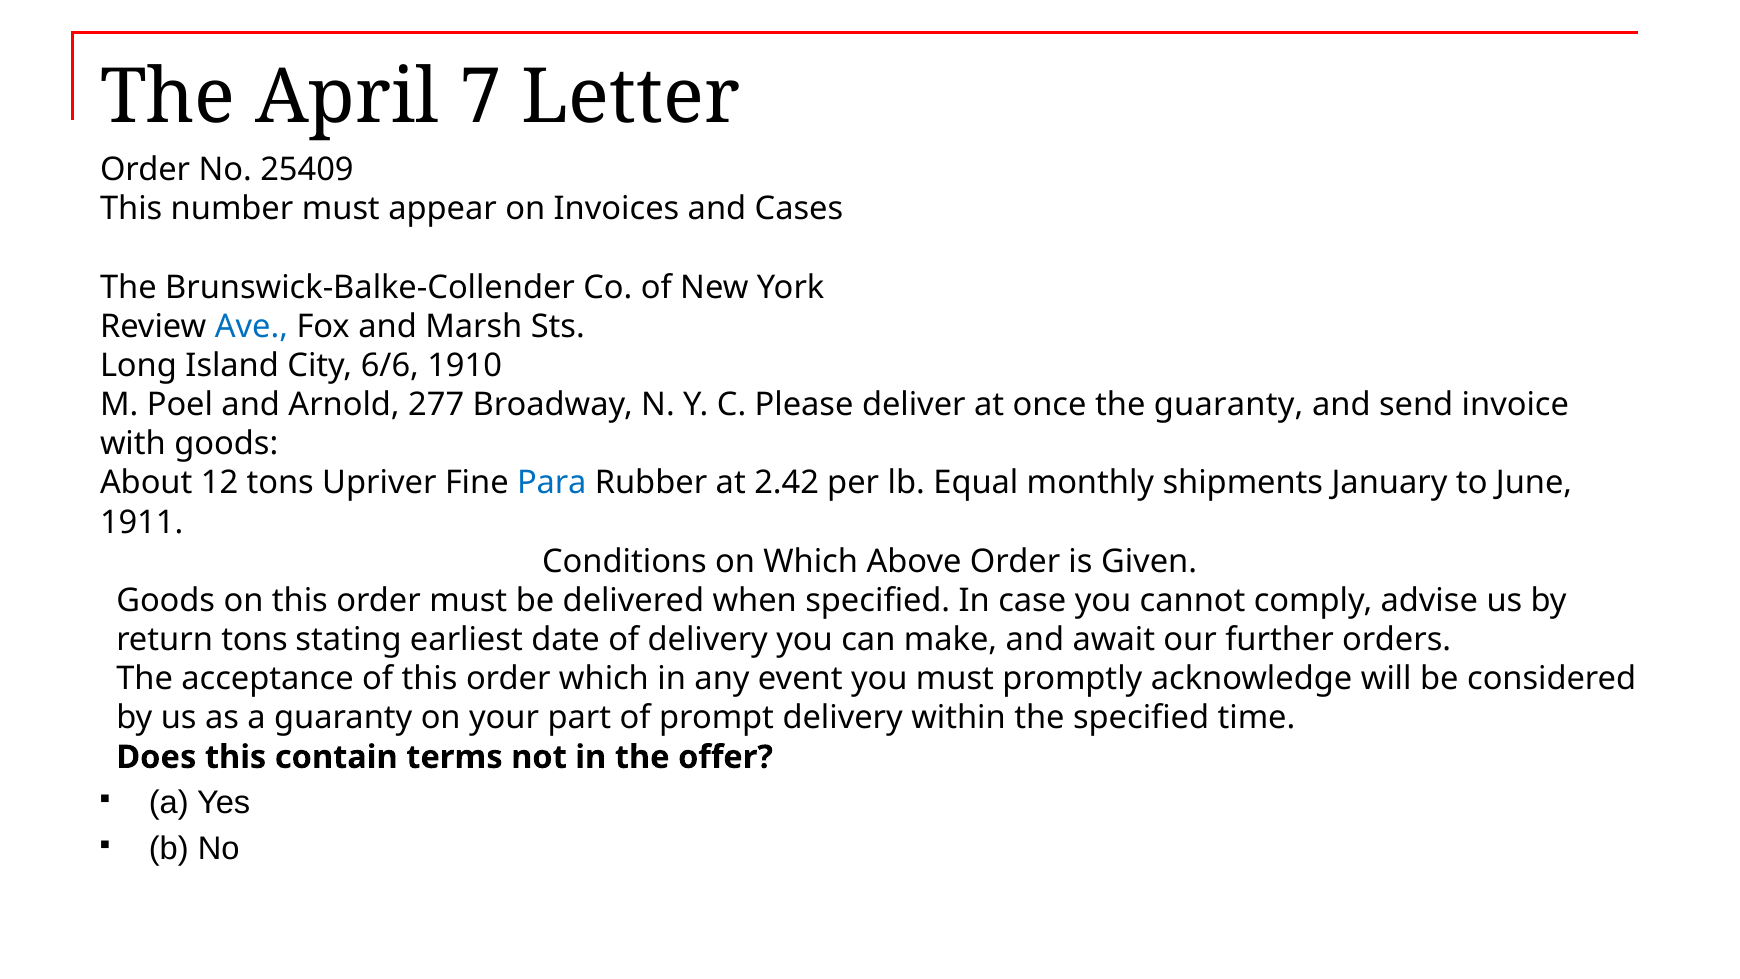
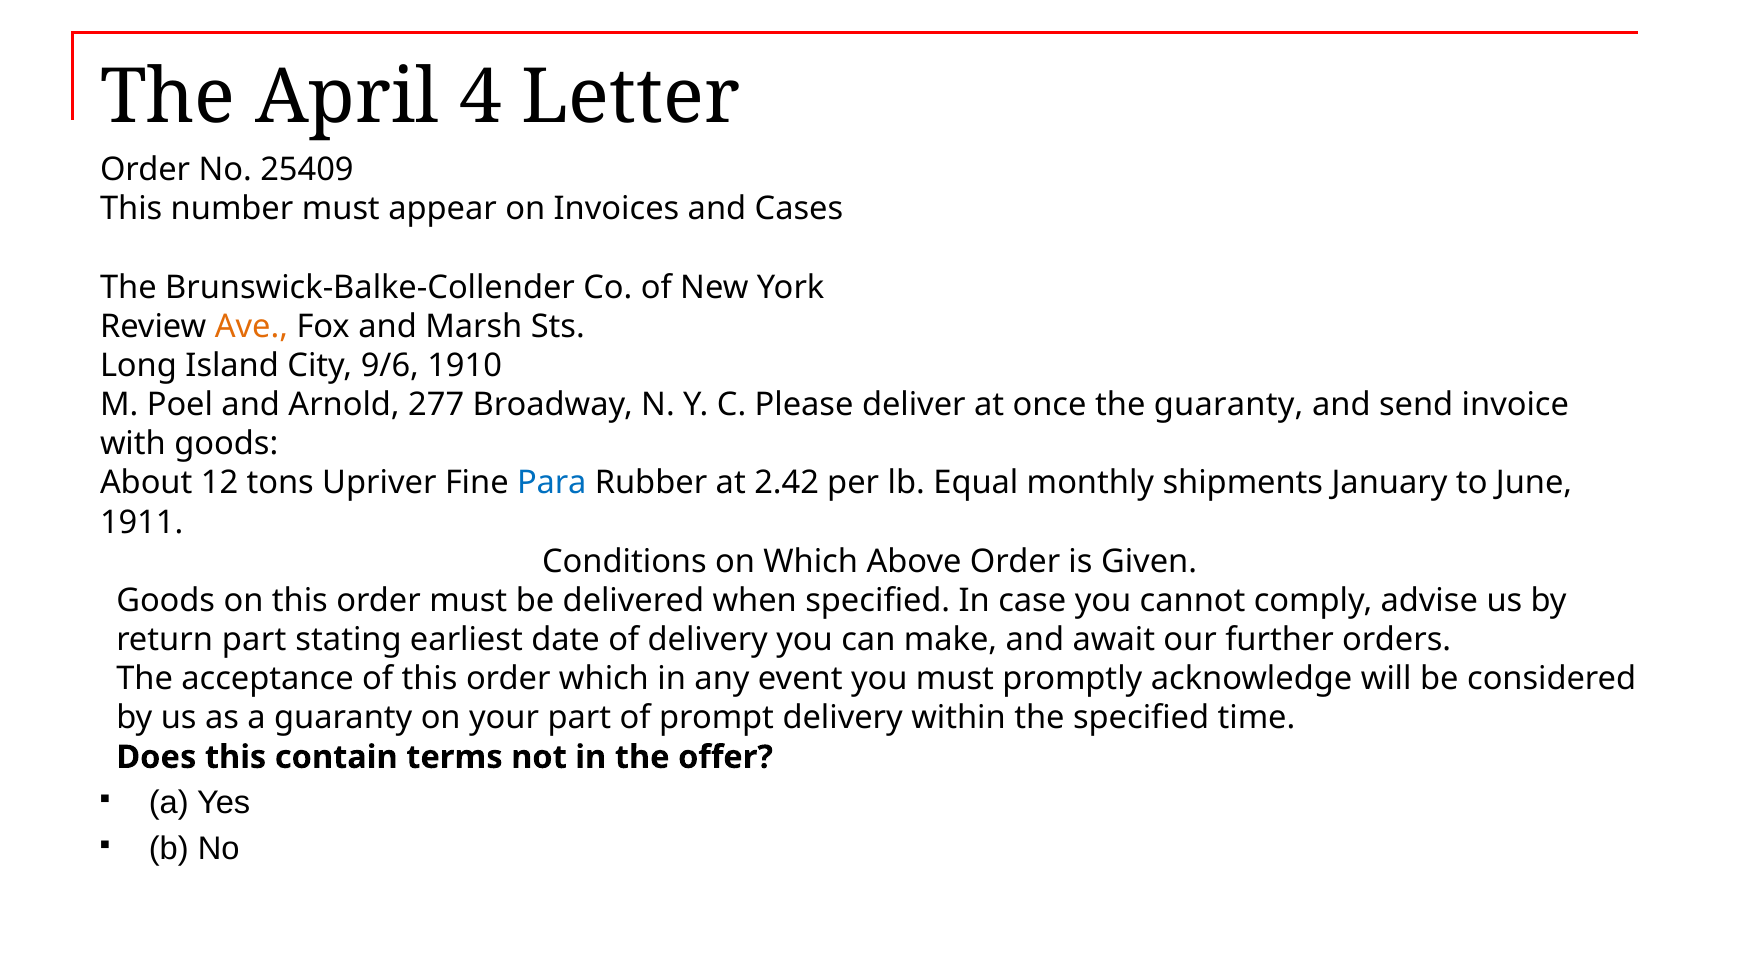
7: 7 -> 4
Ave colour: blue -> orange
6/6: 6/6 -> 9/6
return tons: tons -> part
